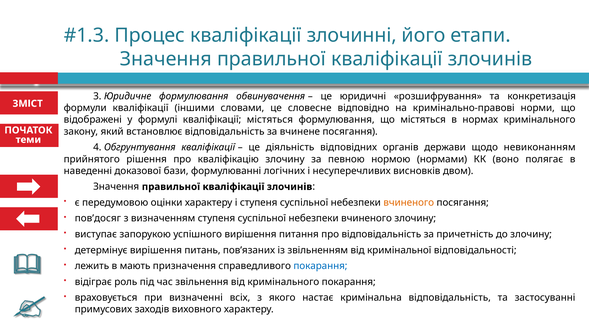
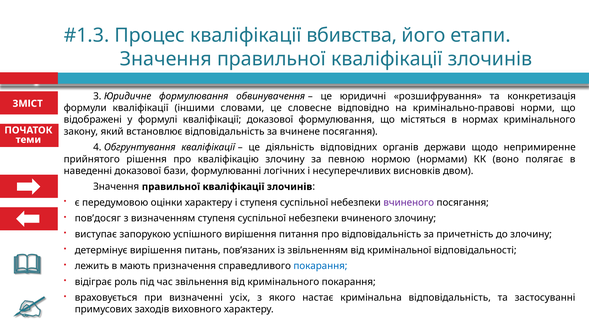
злочинні: злочинні -> вбивства
кваліфікації містяться: містяться -> доказової
невиконанням: невиконанням -> непримиренне
вчиненого at (409, 203) colour: orange -> purple
всіх: всіх -> усіх
